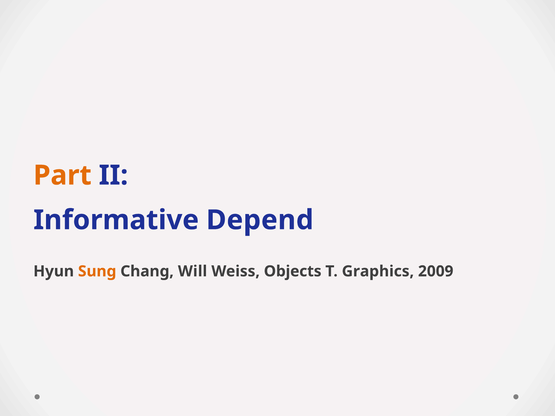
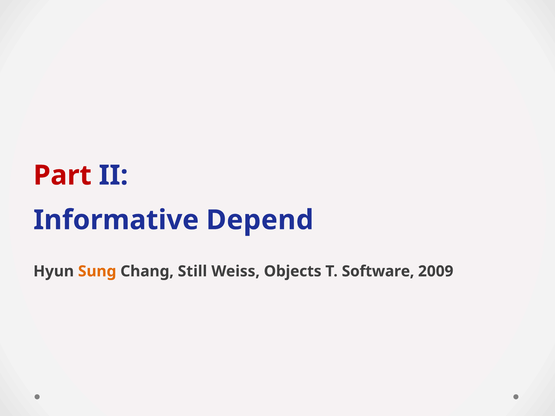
Part colour: orange -> red
Will: Will -> Still
Graphics: Graphics -> Software
